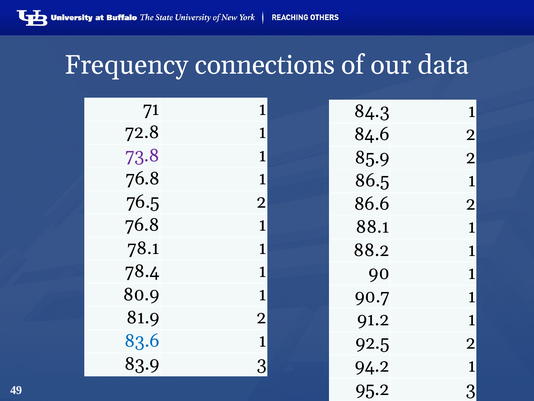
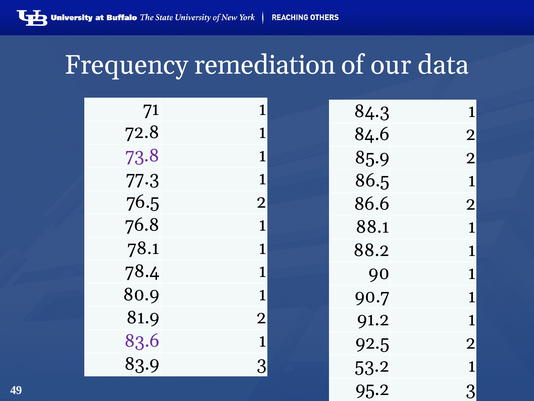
connections: connections -> remediation
76.8 at (143, 178): 76.8 -> 77.3
83.6 colour: blue -> purple
94.2: 94.2 -> 53.2
